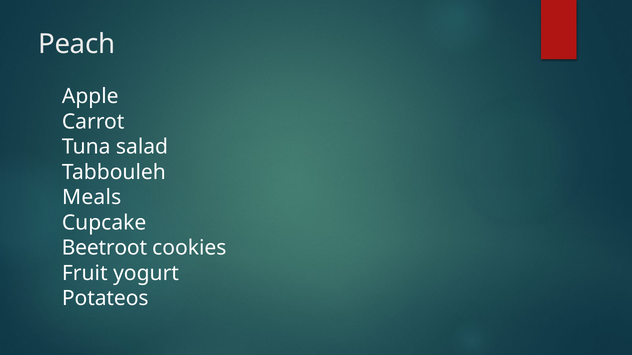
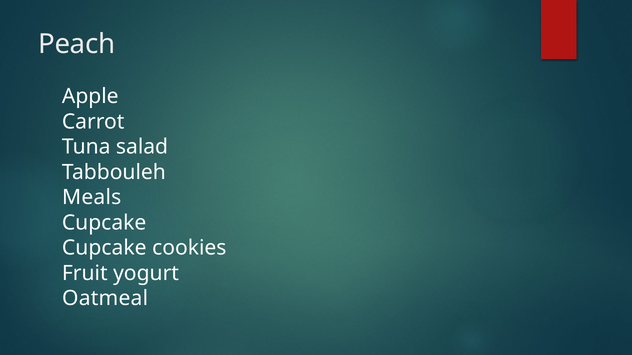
Beetroot at (104, 248): Beetroot -> Cupcake
Potateos: Potateos -> Oatmeal
